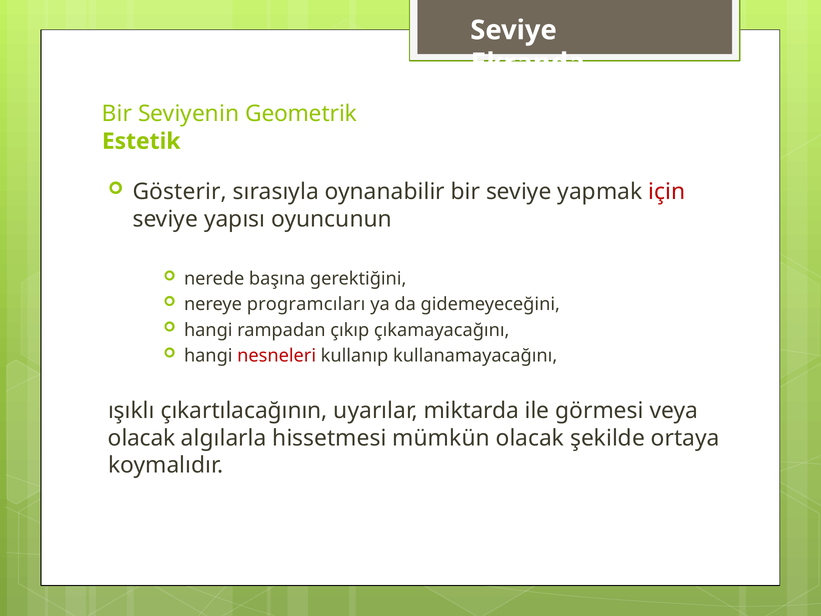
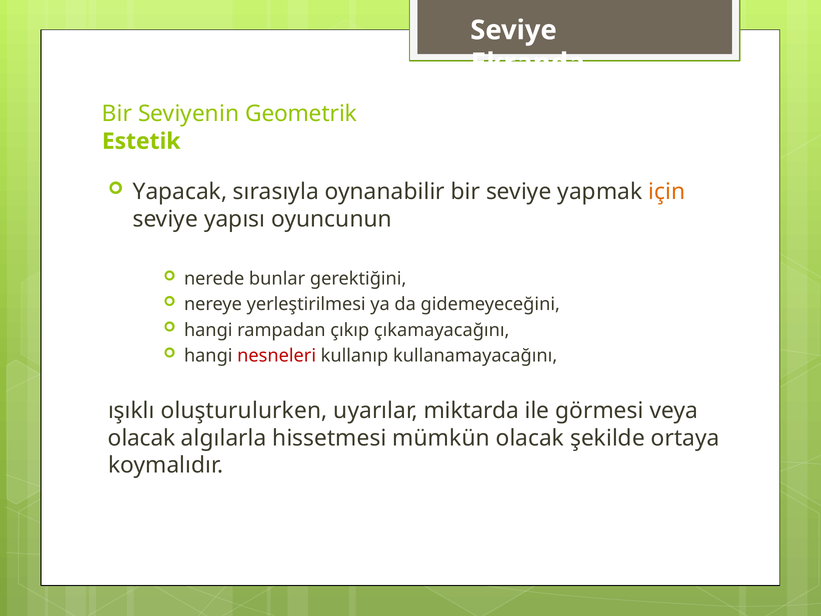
Gösterir: Gösterir -> Yapacak
için colour: red -> orange
başına: başına -> bunlar
programcıları: programcıları -> yerleştirilmesi
çıkartılacağının: çıkartılacağının -> oluşturulurken
